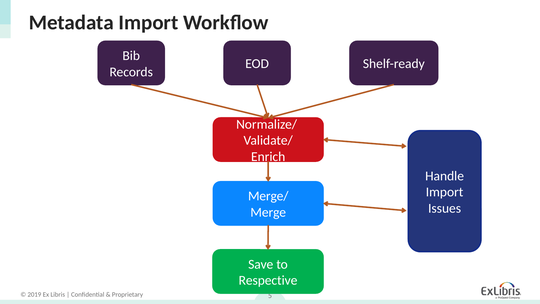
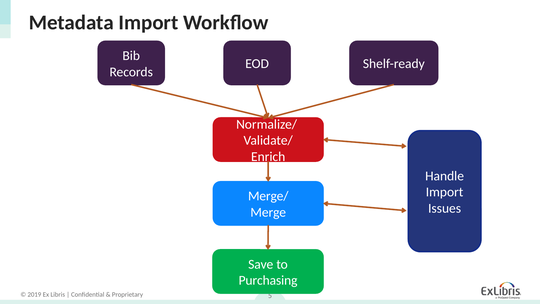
Respective: Respective -> Purchasing
